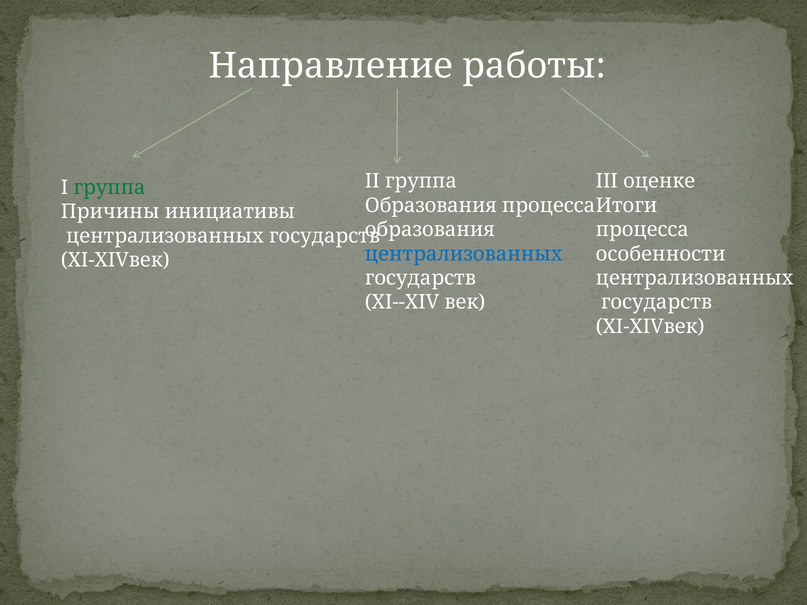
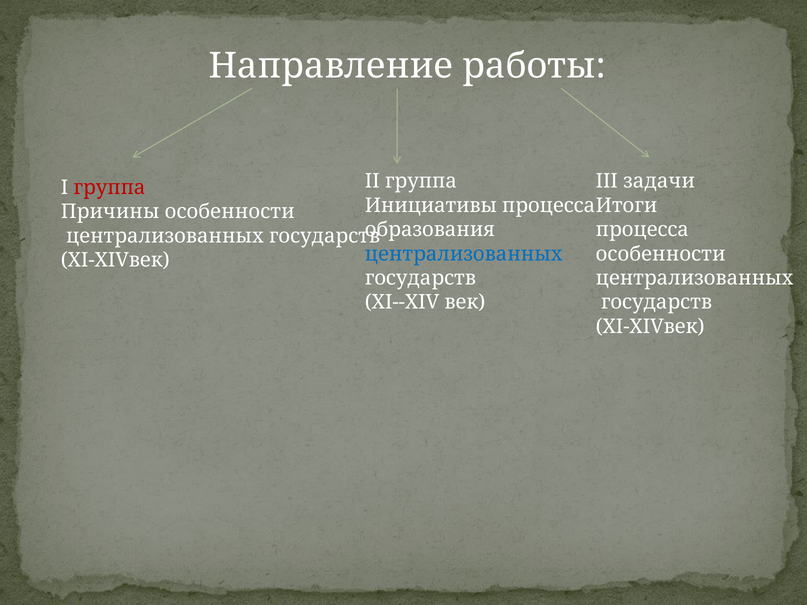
оценке: оценке -> задачи
группа at (109, 188) colour: green -> red
Образования at (431, 206): Образования -> Инициативы
Причины инициативы: инициативы -> особенности
